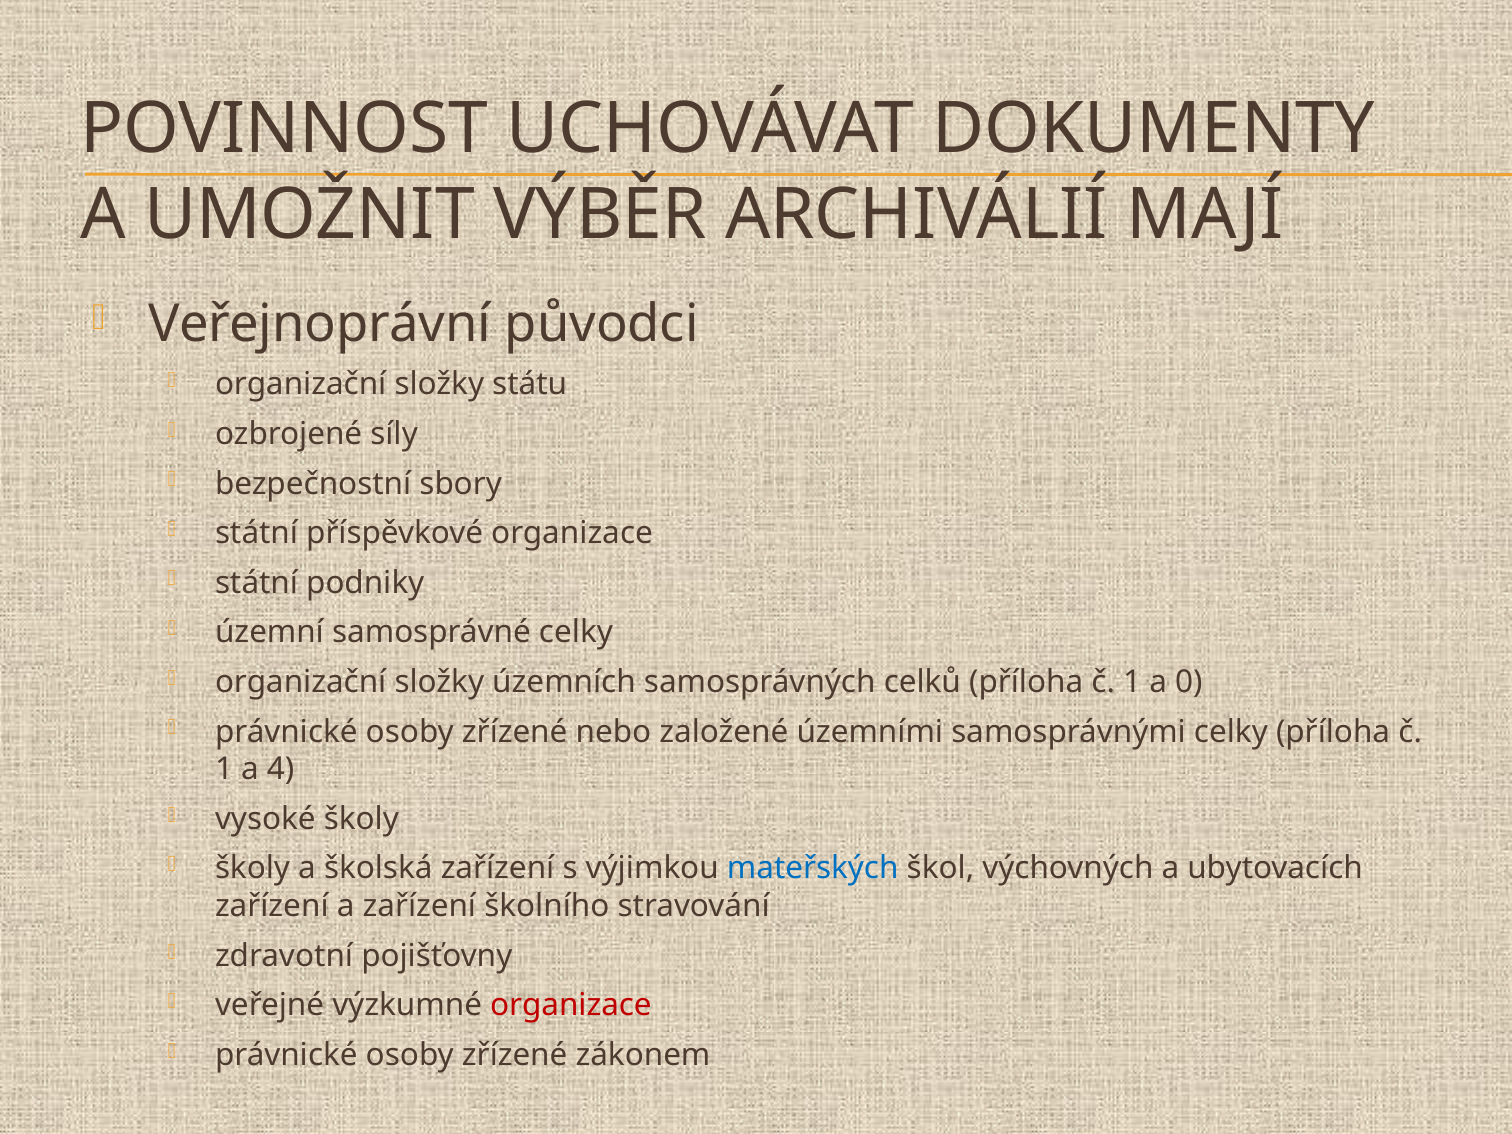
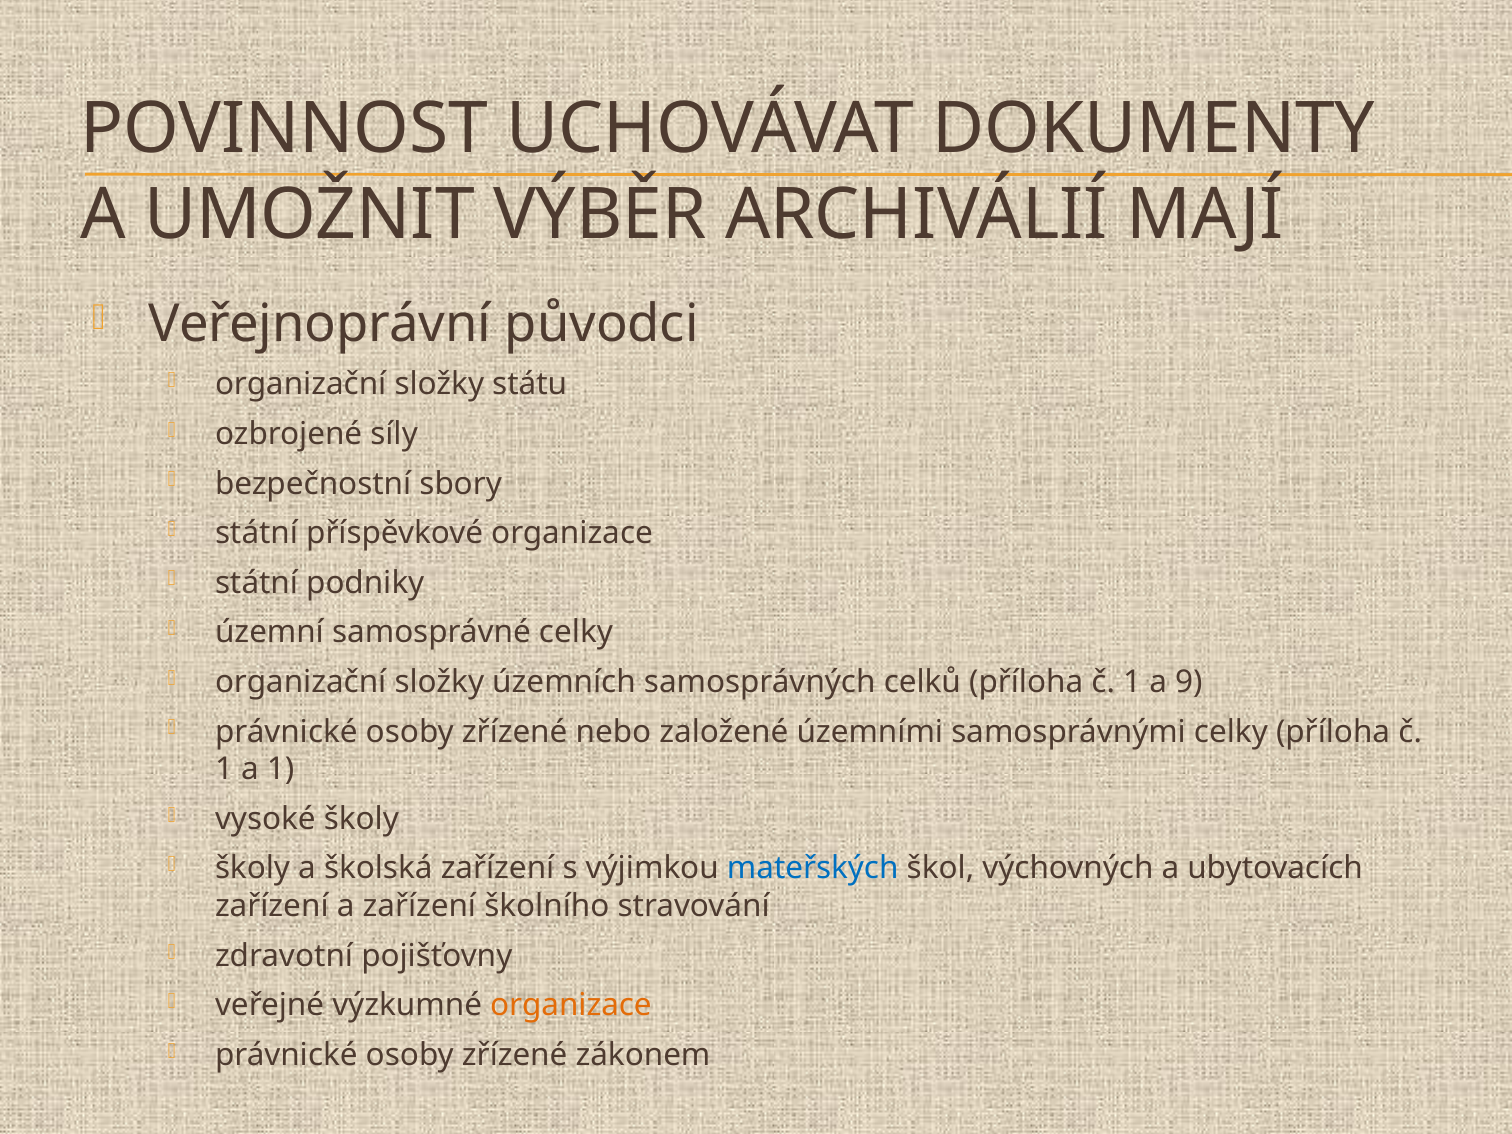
0: 0 -> 9
a 4: 4 -> 1
organizace at (571, 1006) colour: red -> orange
